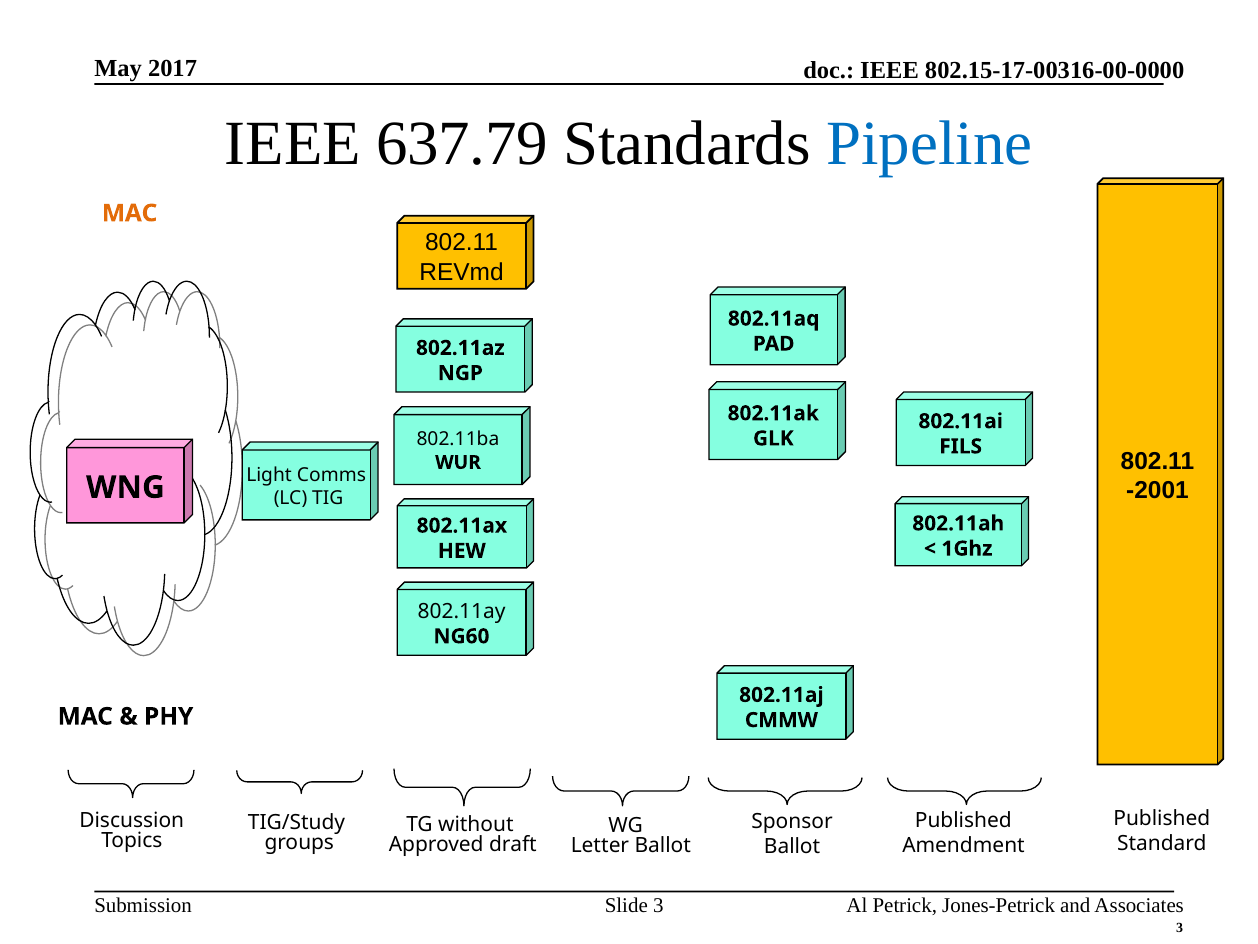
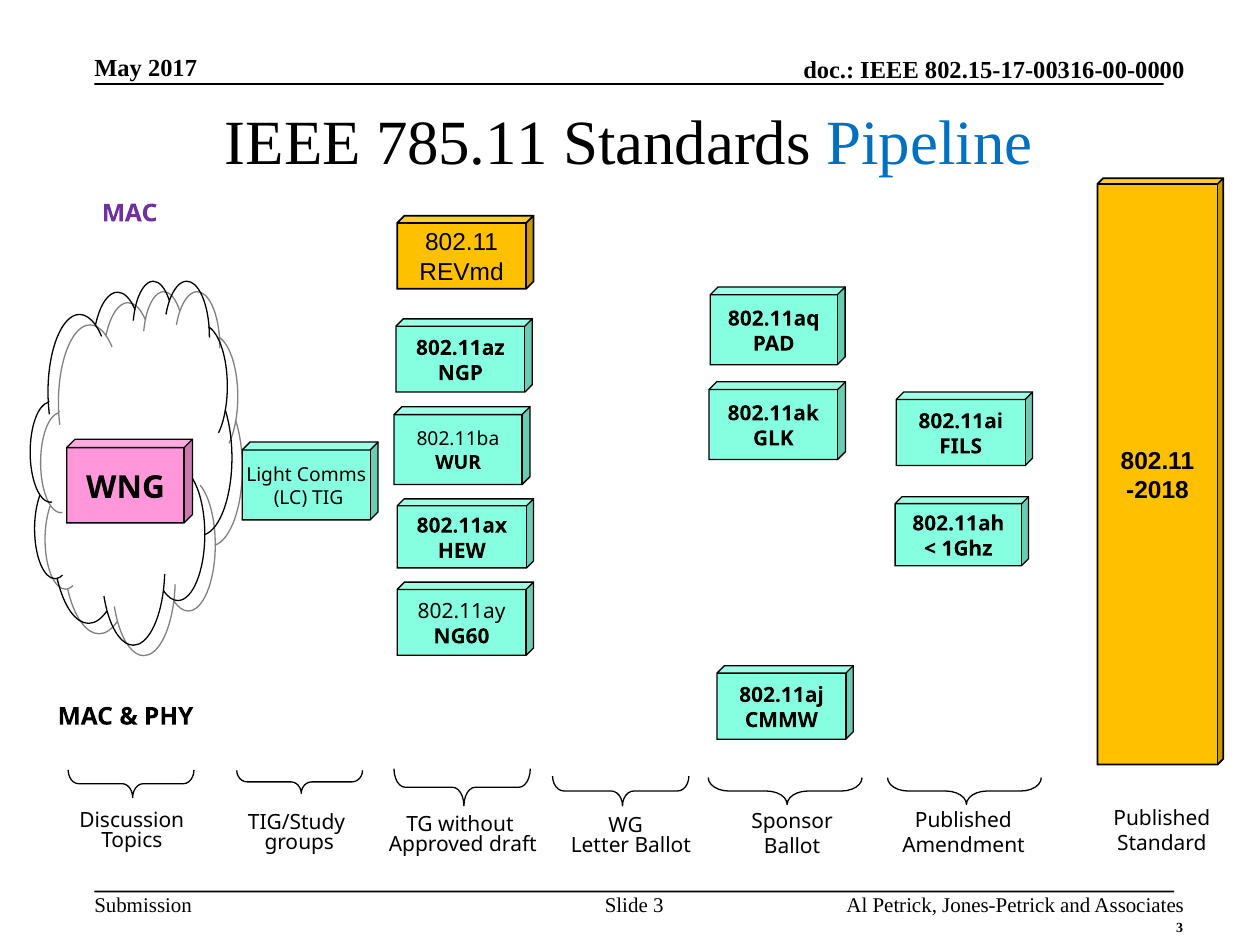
637.79: 637.79 -> 785.11
MAC at (130, 213) colour: orange -> purple
-2001: -2001 -> -2018
